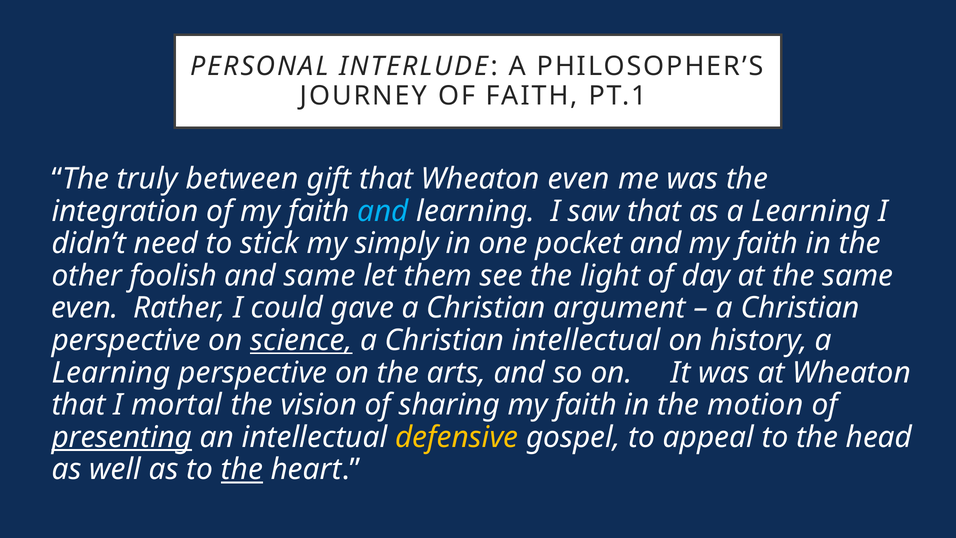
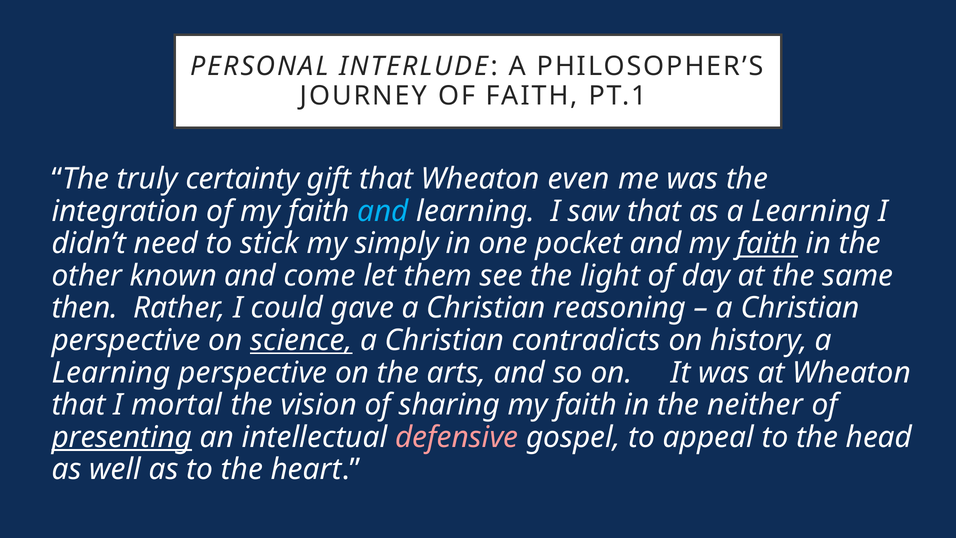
between: between -> certainty
faith at (767, 243) underline: none -> present
foolish: foolish -> known
and same: same -> come
even at (85, 308): even -> then
argument: argument -> reasoning
Christian intellectual: intellectual -> contradicts
motion: motion -> neither
defensive colour: yellow -> pink
the at (242, 469) underline: present -> none
